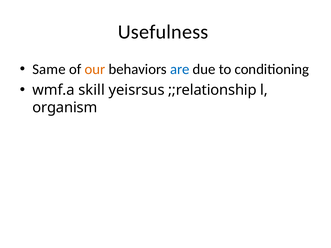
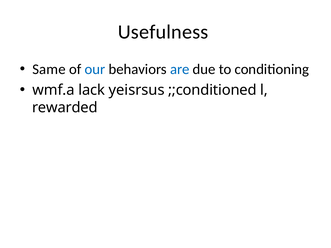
our colour: orange -> blue
skill: skill -> lack
;;relationship: ;;relationship -> ;;conditioned
organism: organism -> rewarded
